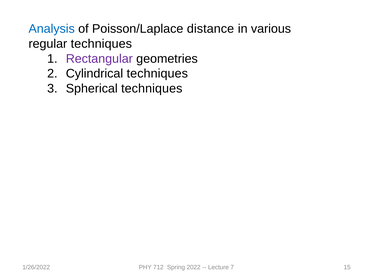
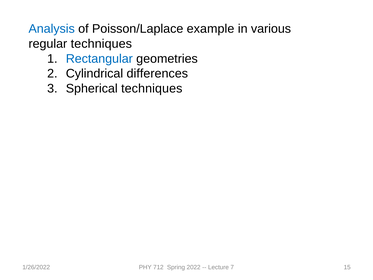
distance: distance -> example
Rectangular colour: purple -> blue
Cylindrical techniques: techniques -> differences
